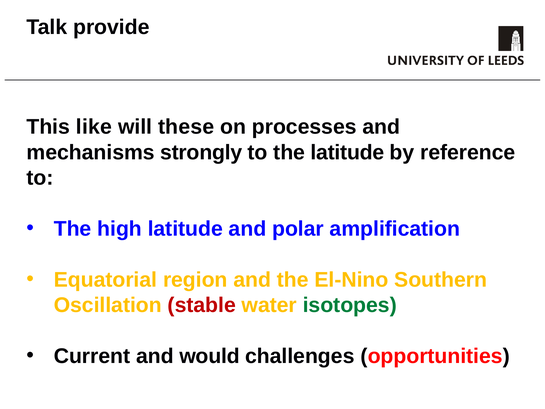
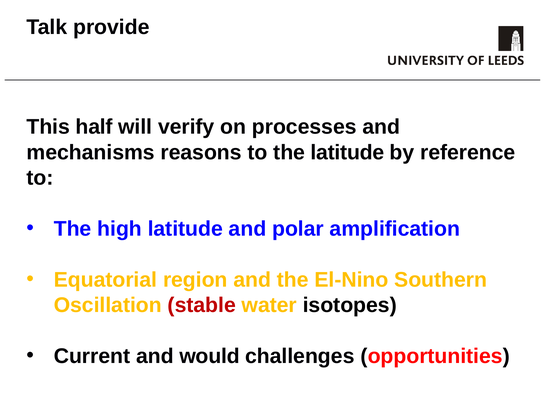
like: like -> half
these: these -> verify
strongly: strongly -> reasons
isotopes colour: green -> black
